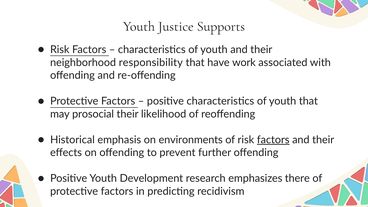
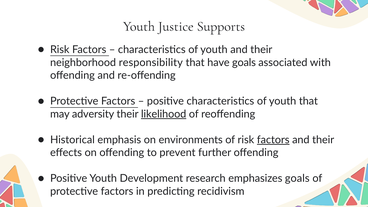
have work: work -> goals
prosocial: prosocial -> adversity
likelihood underline: none -> present
emphasizes there: there -> goals
